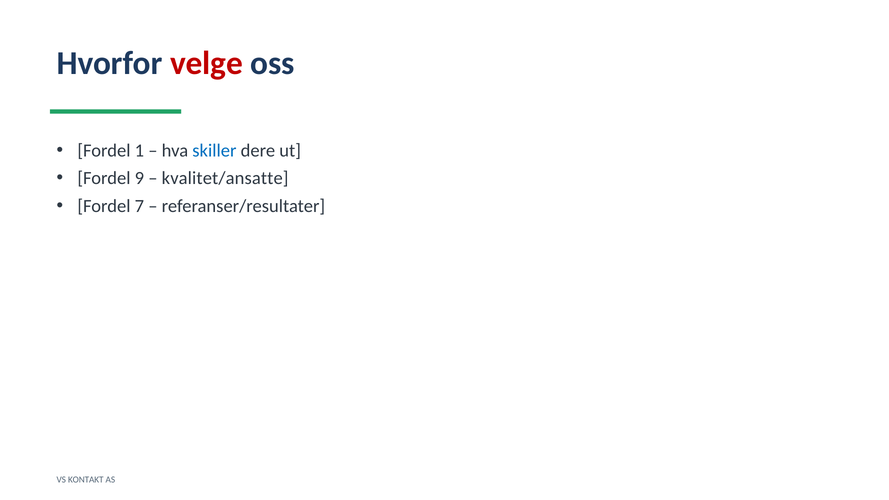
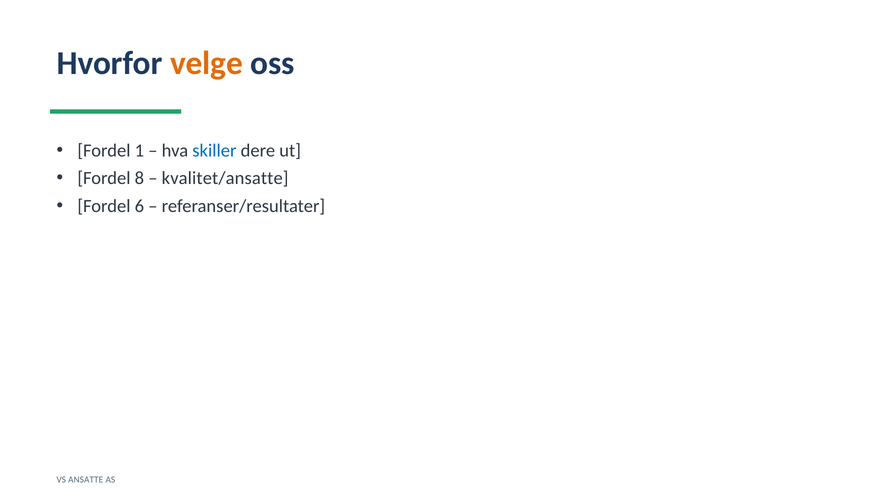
velge colour: red -> orange
9: 9 -> 8
7: 7 -> 6
KONTAKT: KONTAKT -> ANSATTE
